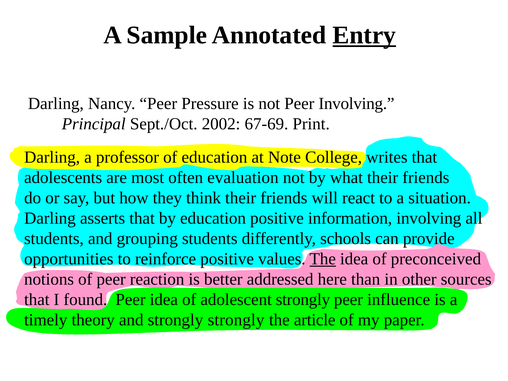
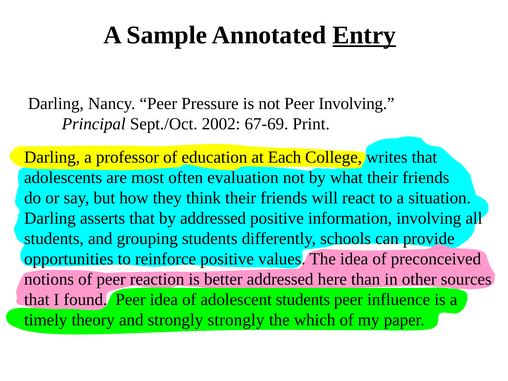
Note: Note -> Each
by education: education -> addressed
The at (323, 259) underline: present -> none
adolescent strongly: strongly -> students
article: article -> which
